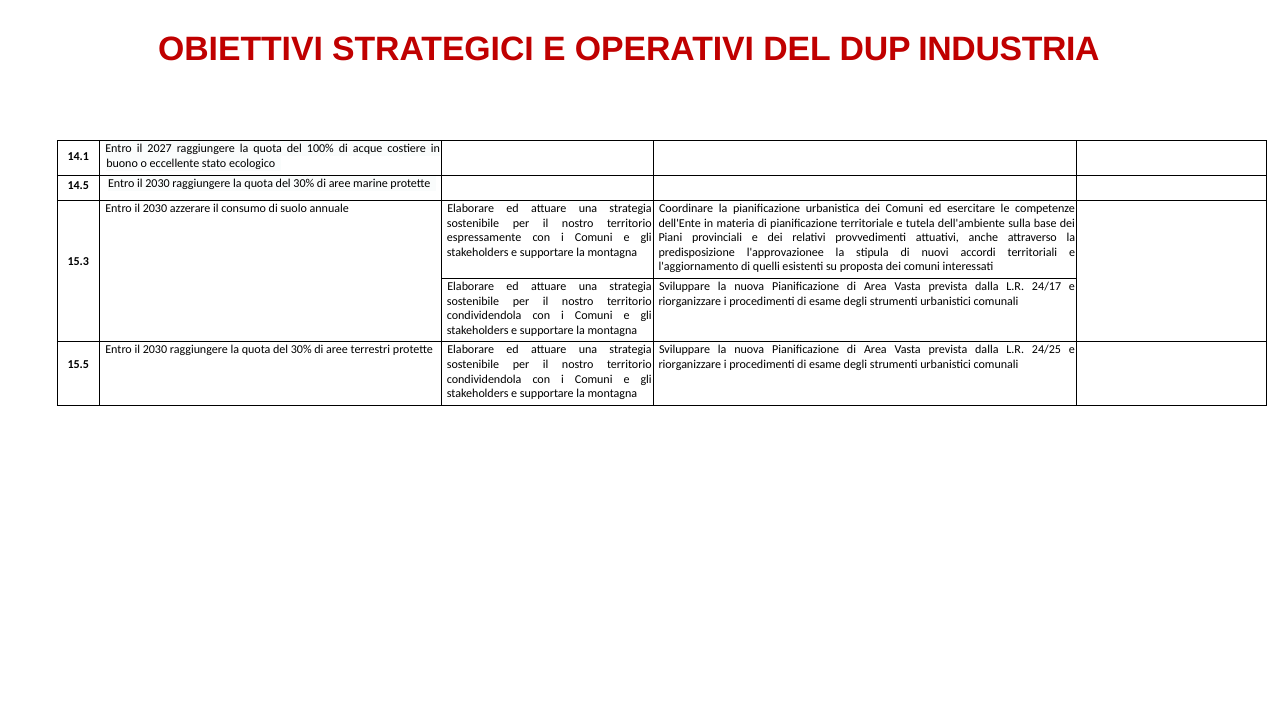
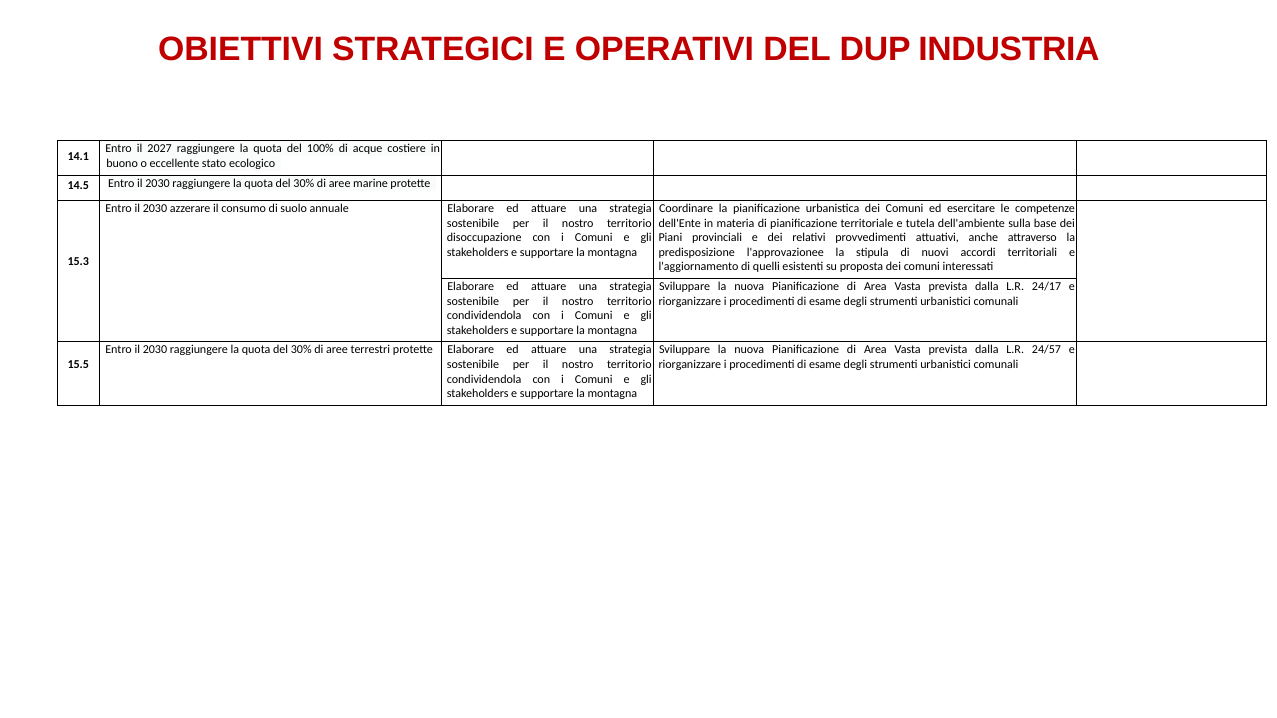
espressamente: espressamente -> disoccupazione
24/25: 24/25 -> 24/57
